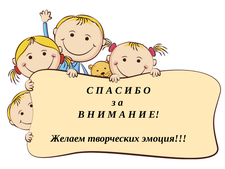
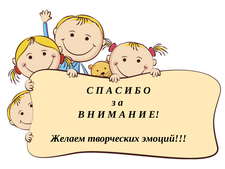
эмоция: эмоция -> эмоций
